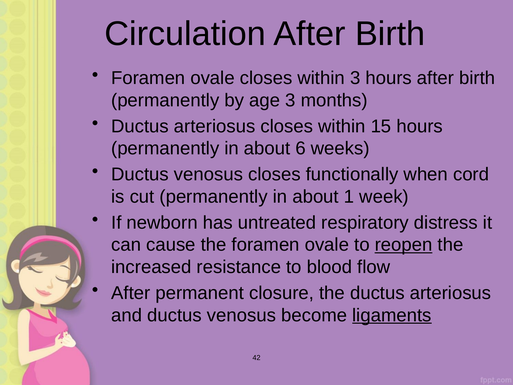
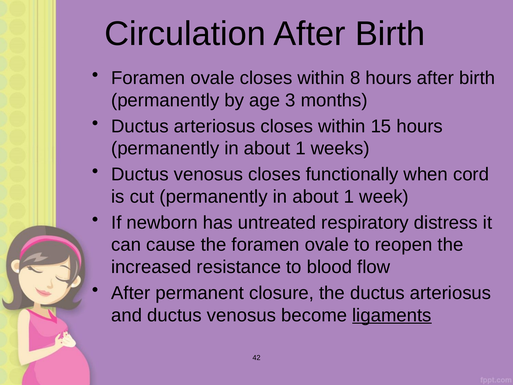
within 3: 3 -> 8
6 at (301, 148): 6 -> 1
reopen underline: present -> none
